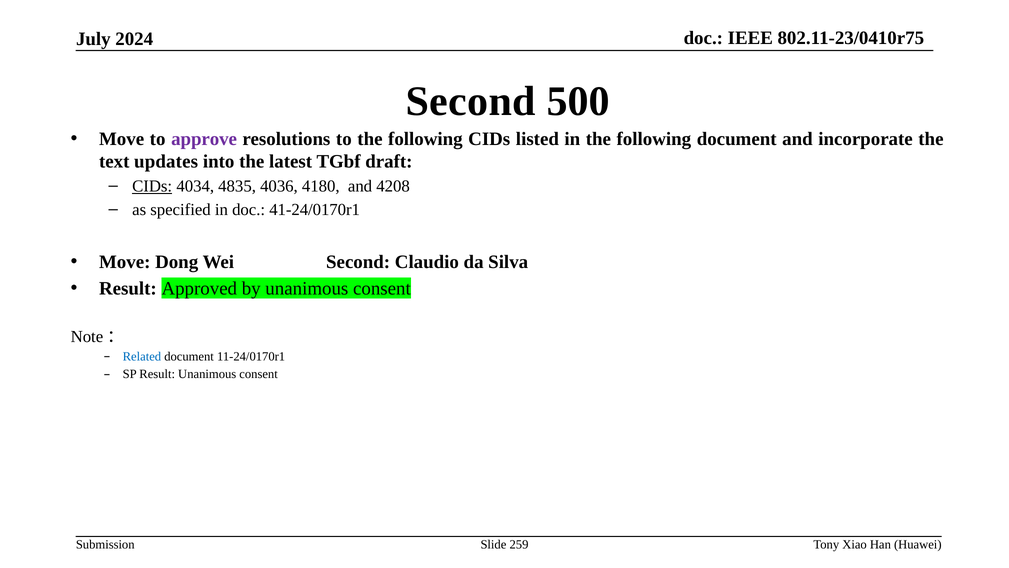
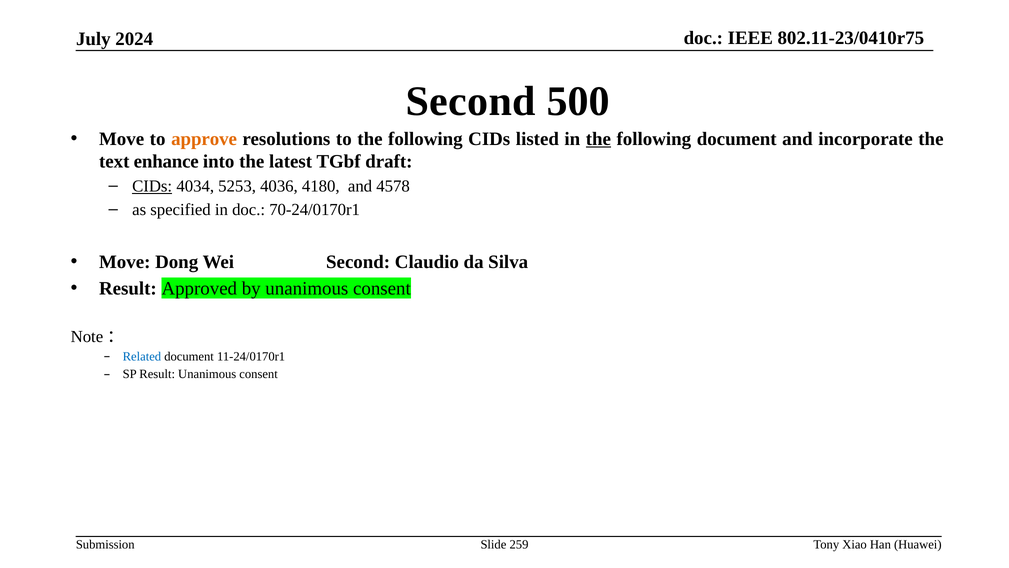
approve colour: purple -> orange
the at (598, 139) underline: none -> present
updates: updates -> enhance
4835: 4835 -> 5253
4208: 4208 -> 4578
41-24/0170r1: 41-24/0170r1 -> 70-24/0170r1
